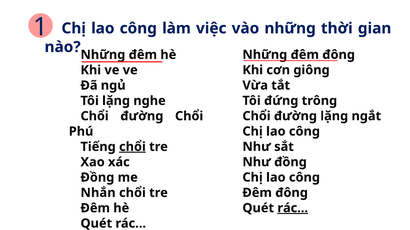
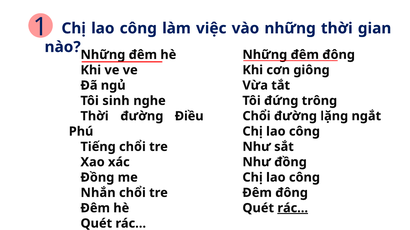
Tôi lặng: lặng -> sinh
Chổi at (95, 116): Chổi -> Thời
đường Chổi: Chổi -> Điều
chổi at (132, 147) underline: present -> none
